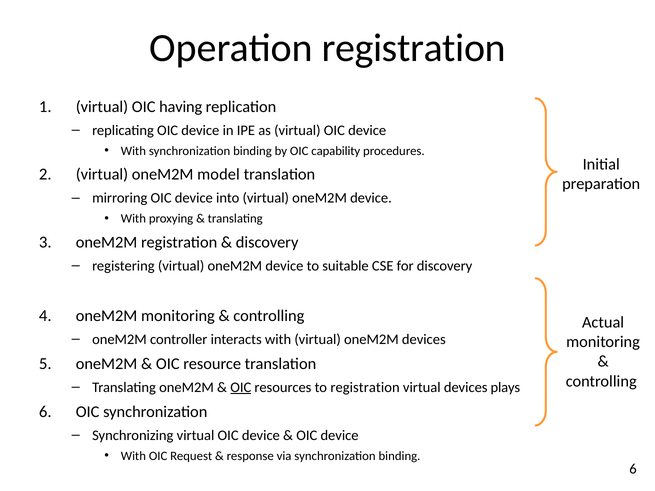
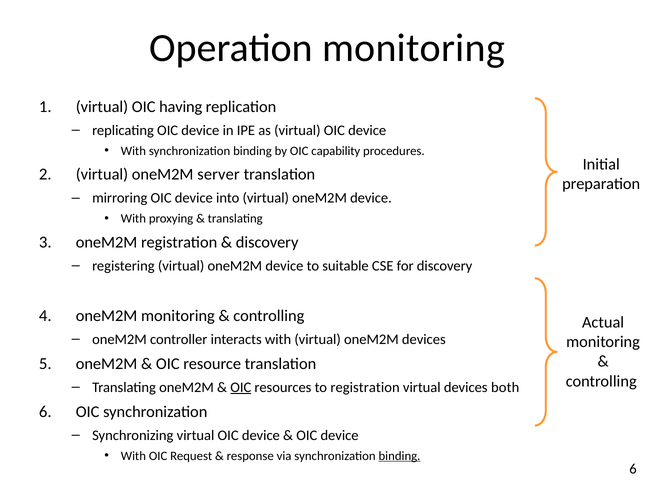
Operation registration: registration -> monitoring
model: model -> server
plays: plays -> both
binding at (399, 456) underline: none -> present
